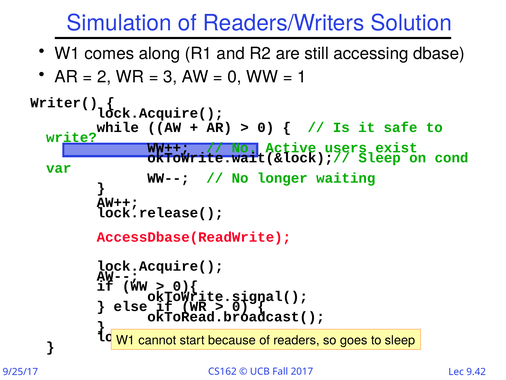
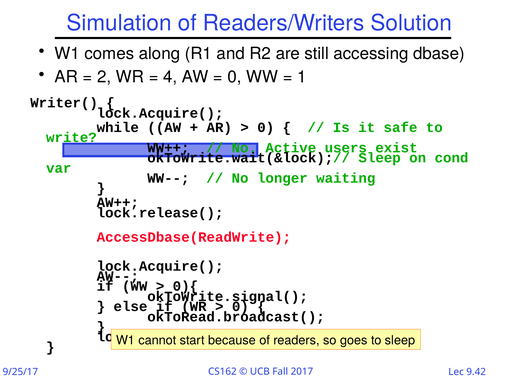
3: 3 -> 4
